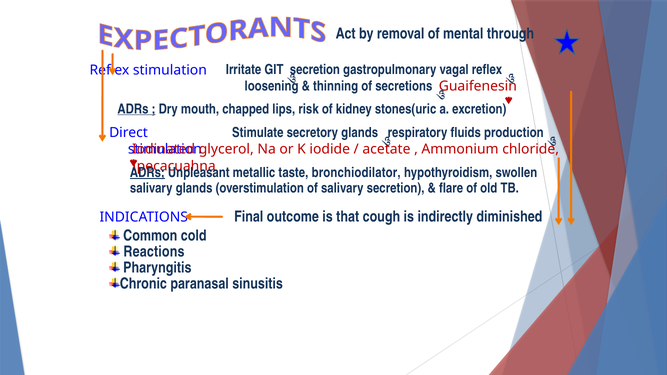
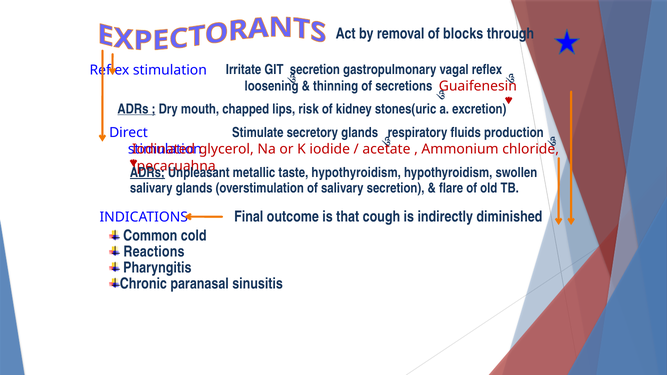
mental: mental -> blocks
taste bronchiodilator: bronchiodilator -> hypothyroidism
